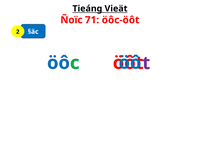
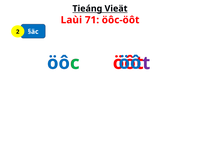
Ñoïc: Ñoïc -> Laùi
